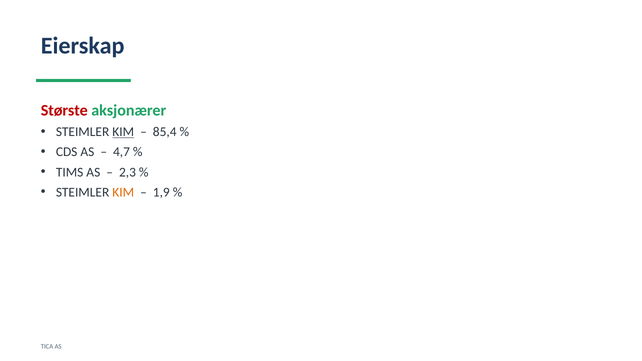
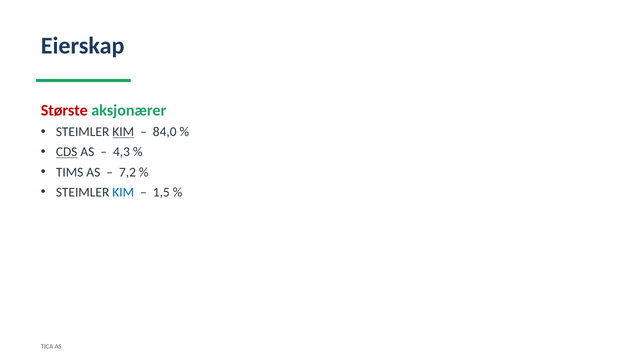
85,4: 85,4 -> 84,0
CDS underline: none -> present
4,7: 4,7 -> 4,3
2,3: 2,3 -> 7,2
KIM at (123, 192) colour: orange -> blue
1,9: 1,9 -> 1,5
